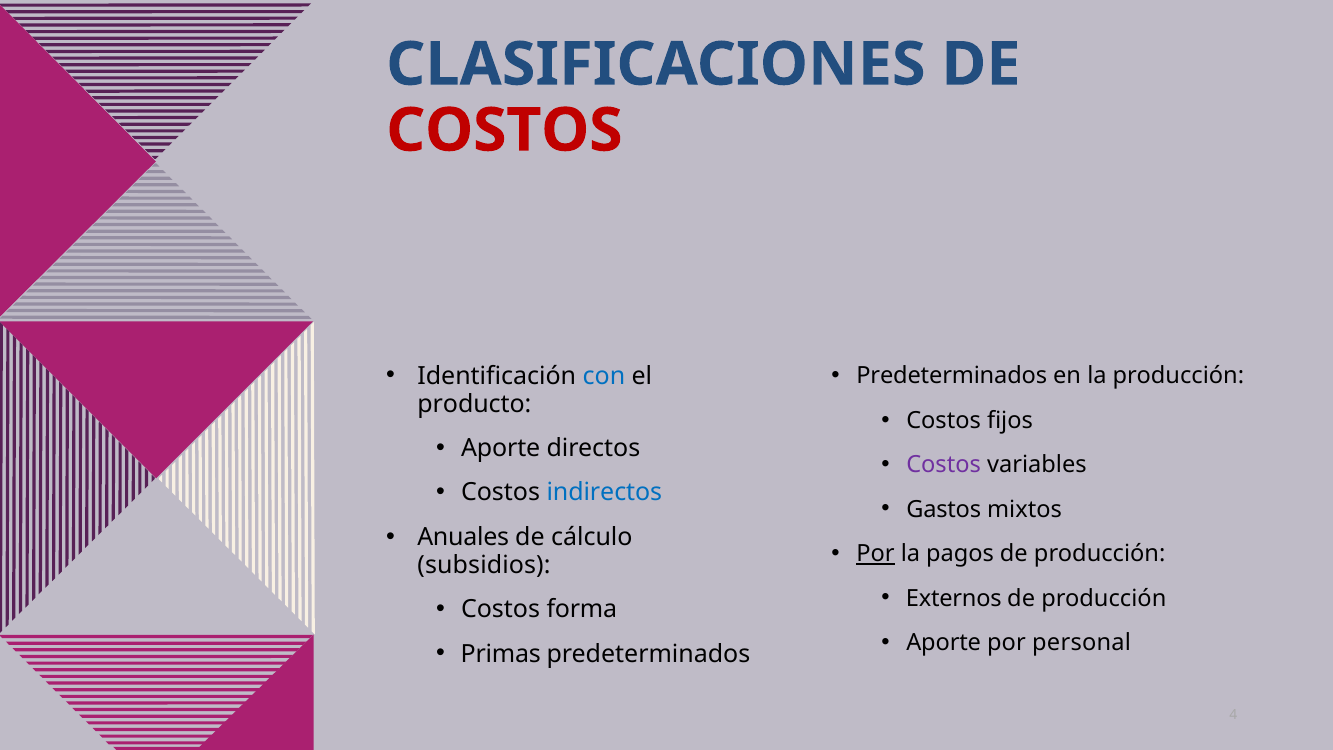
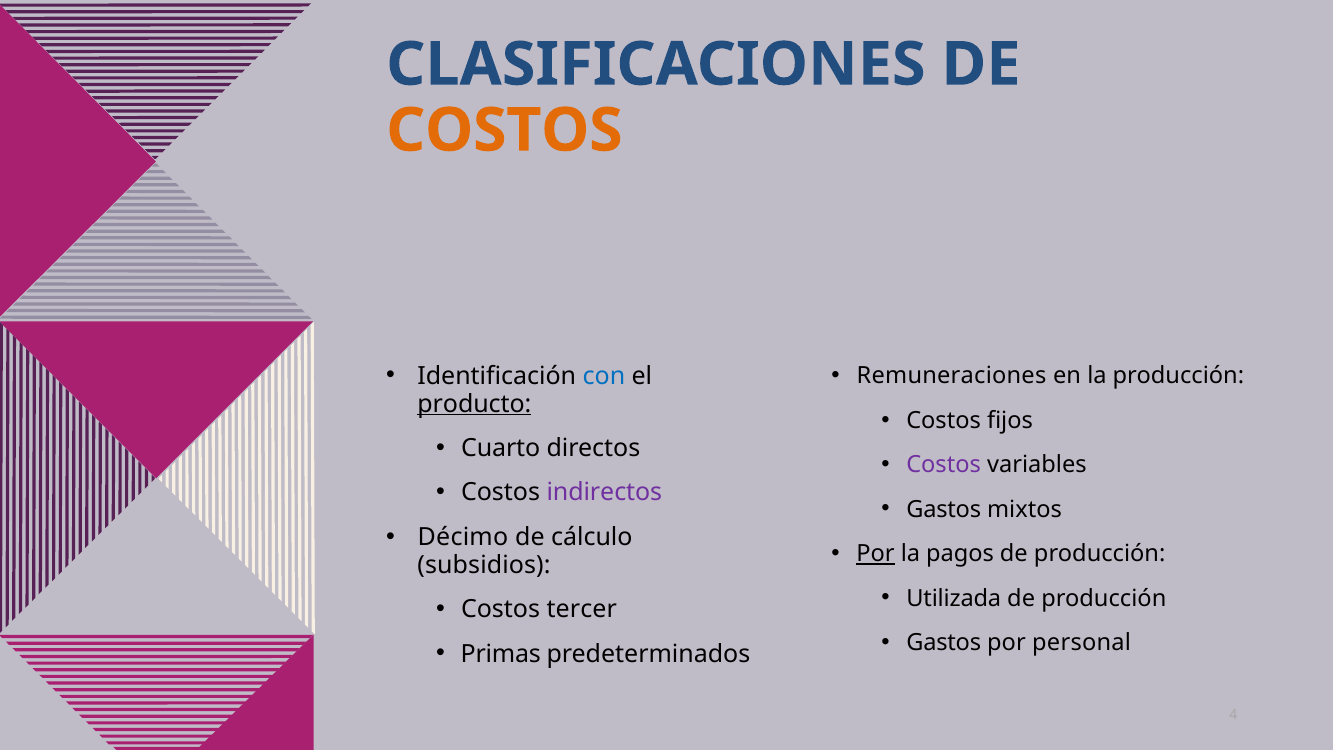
COSTOS at (504, 131) colour: red -> orange
Predeterminados at (952, 376): Predeterminados -> Remuneraciones
producto underline: none -> present
Aporte at (501, 448): Aporte -> Cuarto
indirectos colour: blue -> purple
Anuales: Anuales -> Décimo
Externos: Externos -> Utilizada
forma: forma -> tercer
Aporte at (944, 643): Aporte -> Gastos
